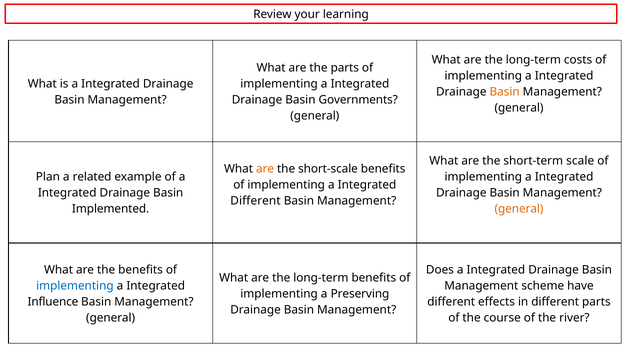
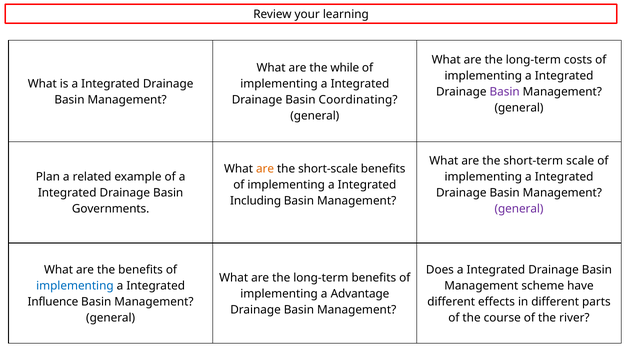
the parts: parts -> while
Basin at (505, 92) colour: orange -> purple
Governments: Governments -> Coordinating
Different at (255, 201): Different -> Including
Implemented: Implemented -> Governments
general at (519, 209) colour: orange -> purple
Preserving: Preserving -> Advantage
